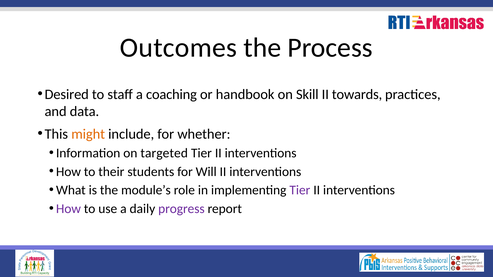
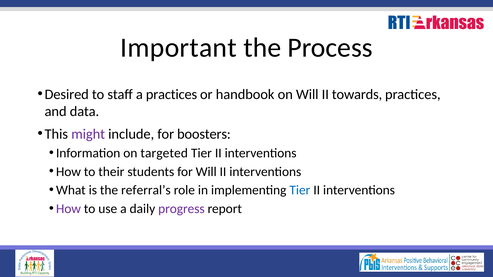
Outcomes: Outcomes -> Important
a coaching: coaching -> practices
on Skill: Skill -> Will
might colour: orange -> purple
whether: whether -> boosters
module’s: module’s -> referral’s
Tier at (300, 190) colour: purple -> blue
